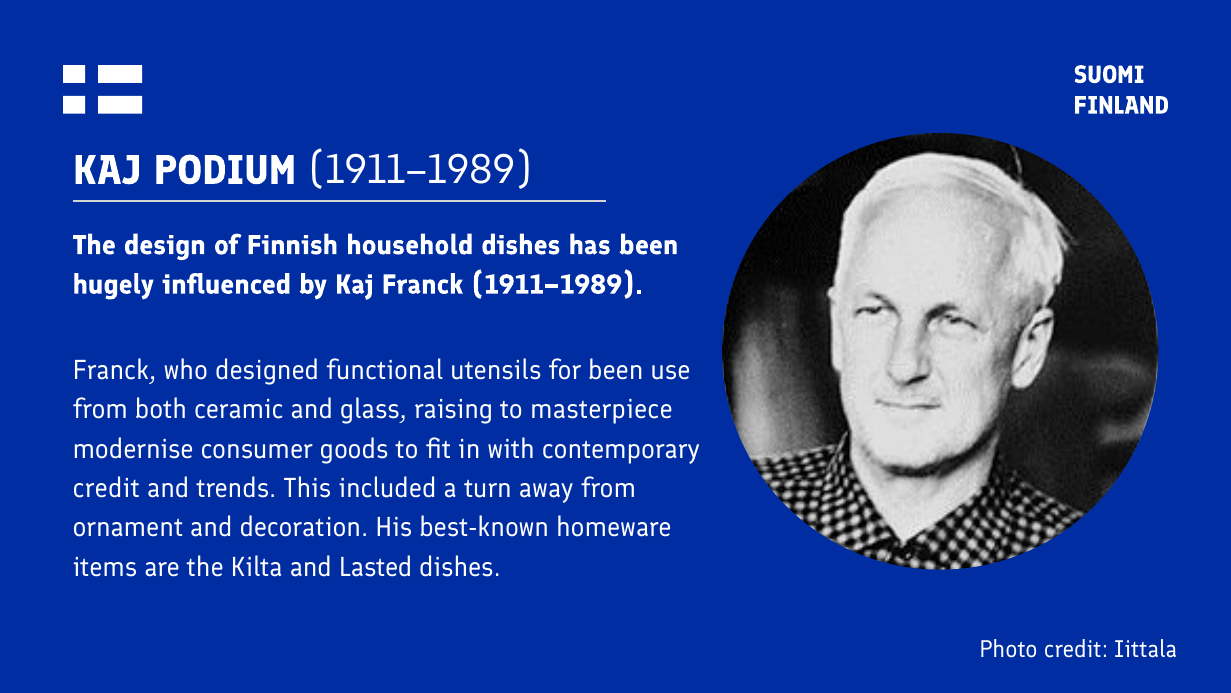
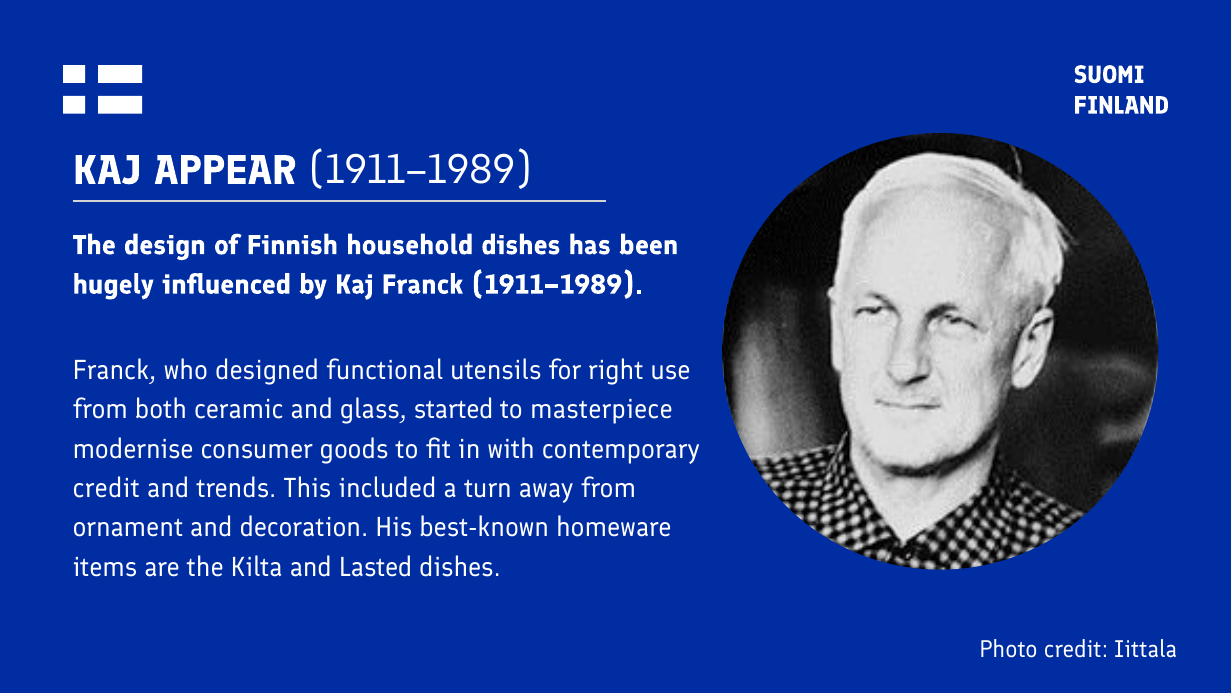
PODIUM: PODIUM -> APPEAR
for been: been -> right
raising: raising -> started
